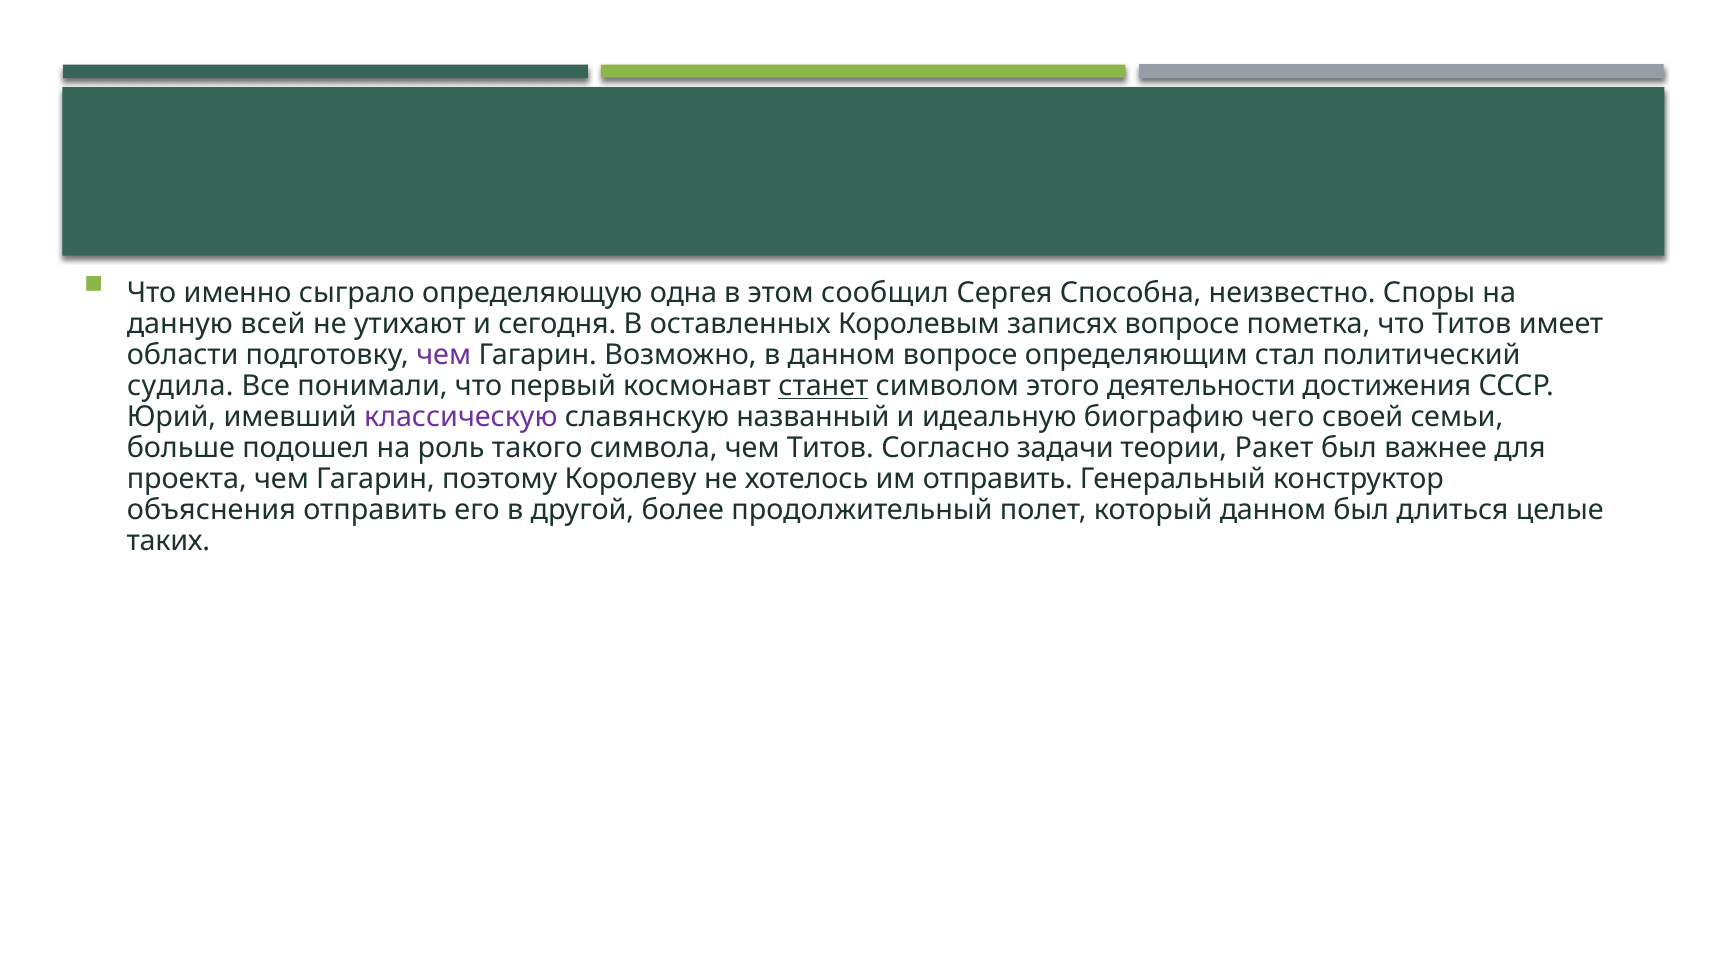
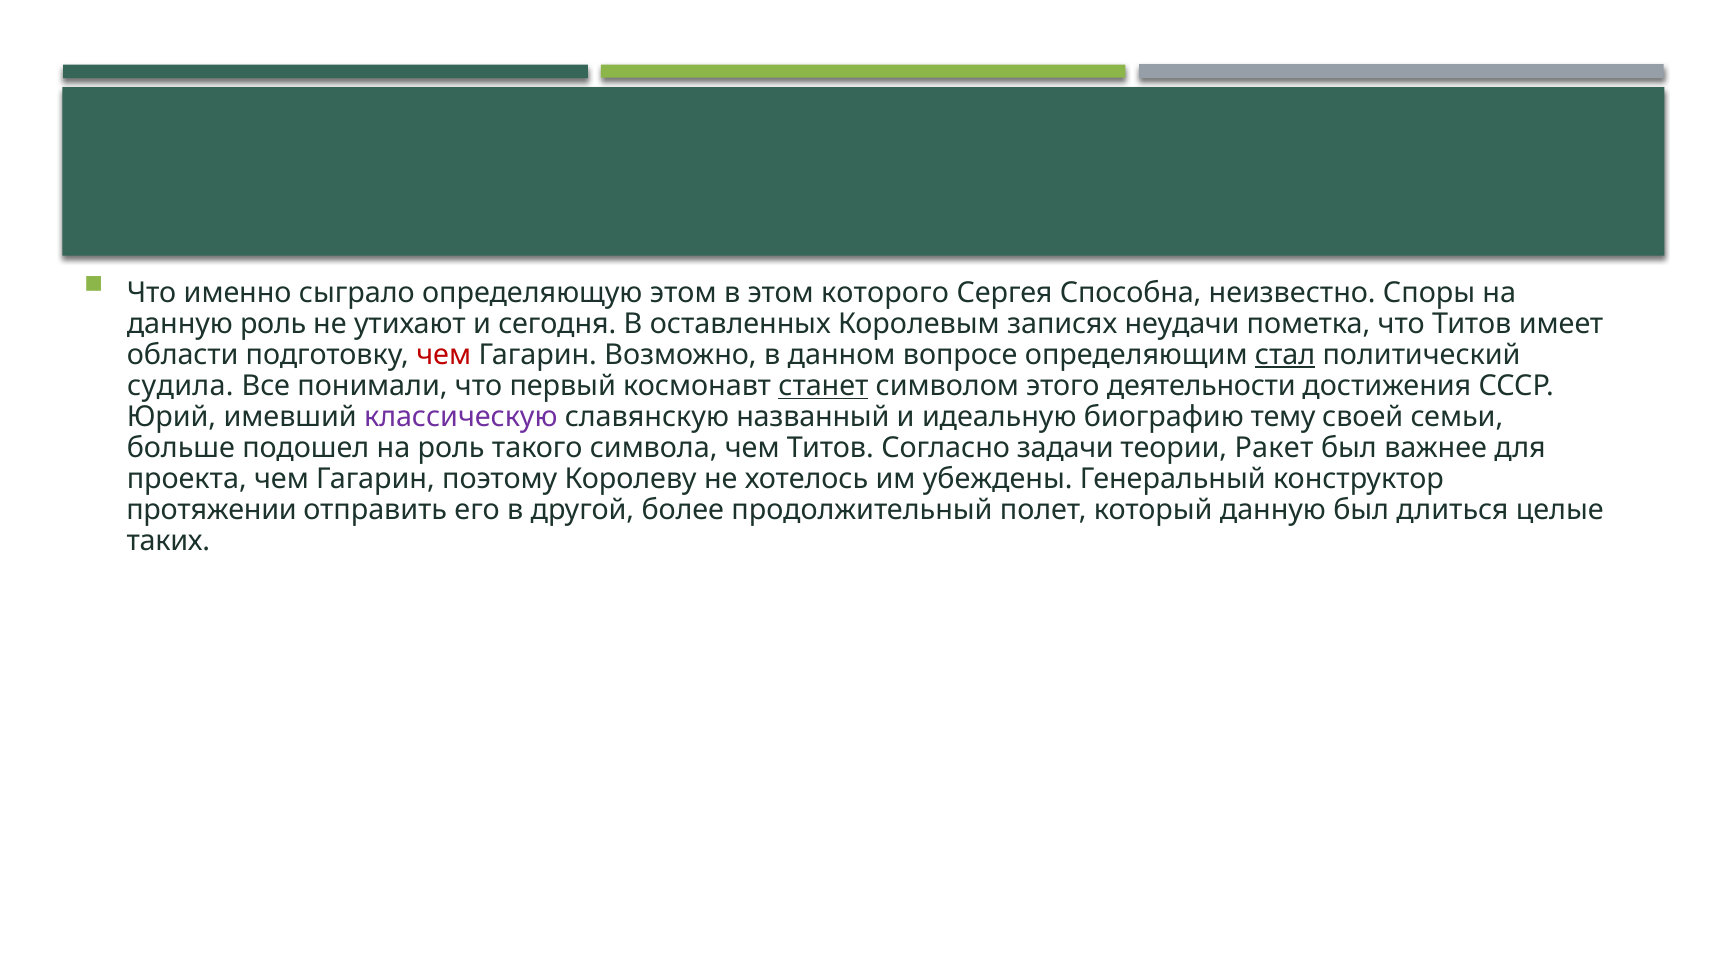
определяющую одна: одна -> этом
сообщил: сообщил -> которого
данную всей: всей -> роль
записях вопросе: вопросе -> неудачи
чем at (444, 355) colour: purple -> red
стал underline: none -> present
чего: чего -> тему
им отправить: отправить -> убеждены
объяснения: объяснения -> протяжении
который данном: данном -> данную
